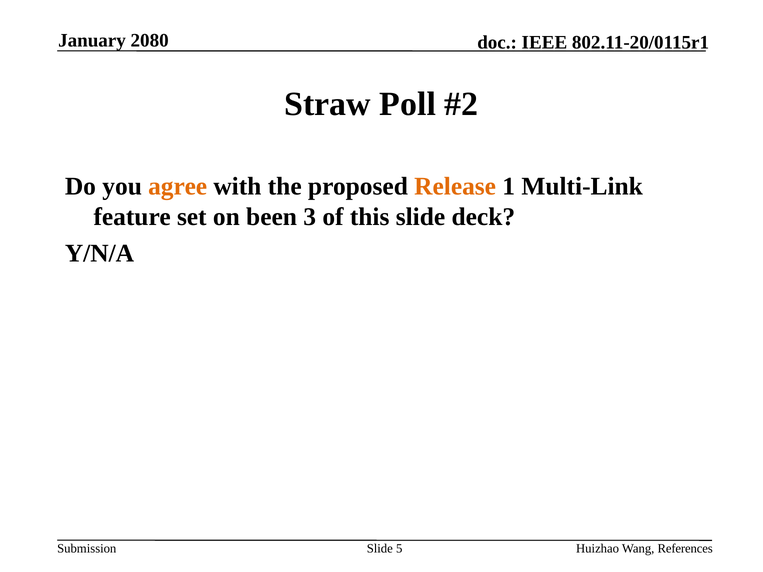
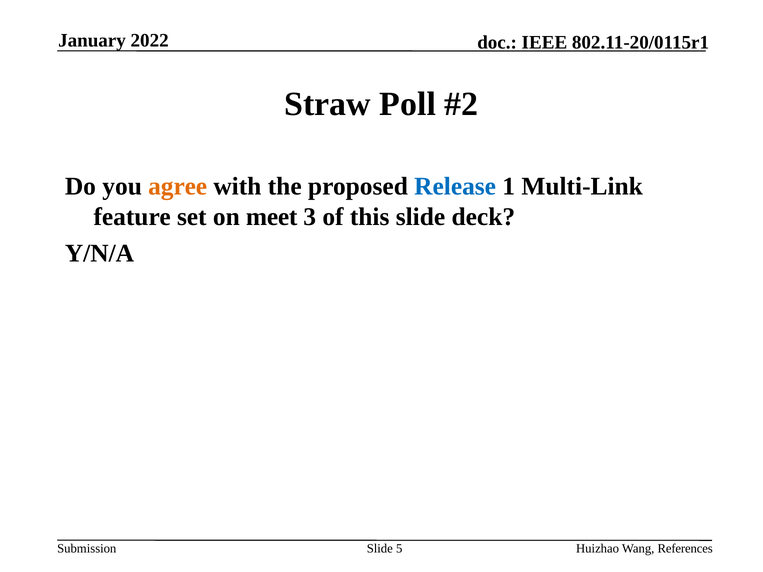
2080: 2080 -> 2022
Release colour: orange -> blue
been: been -> meet
